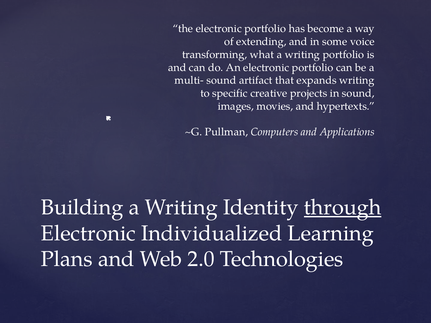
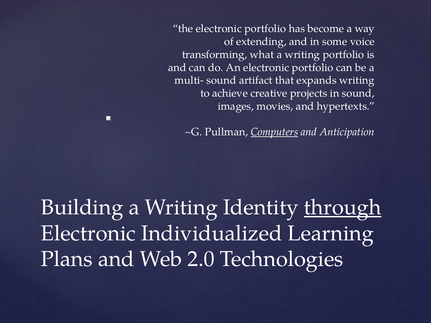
specific: specific -> achieve
Computers underline: none -> present
Applications: Applications -> Anticipation
